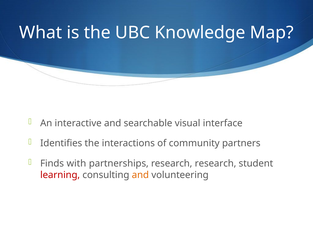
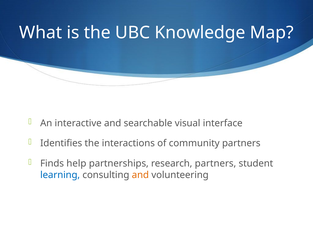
with: with -> help
research research: research -> partners
learning colour: red -> blue
